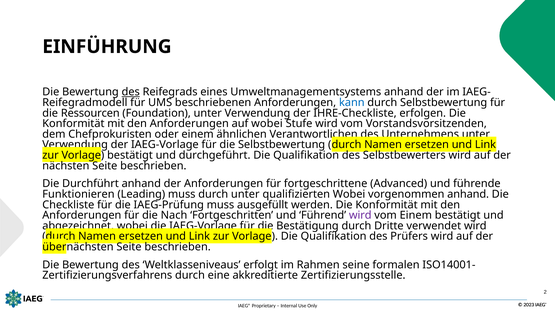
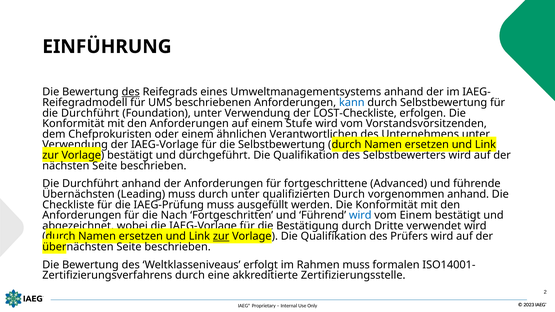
Ressourcen at (90, 113): Ressourcen -> Durchführt
IHRE-Checkliste: IHRE-Checkliste -> LOST-Checkliste
auf wobei: wobei -> einem
Funktionieren at (78, 194): Funktionieren -> Übernächsten
qualifizierten Wobei: Wobei -> Durch
wird at (360, 215) colour: purple -> blue
zur at (221, 236) underline: none -> present
Rahmen seine: seine -> muss
